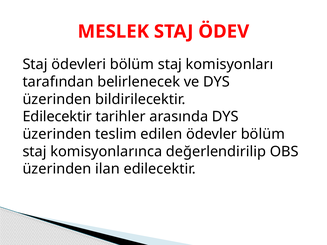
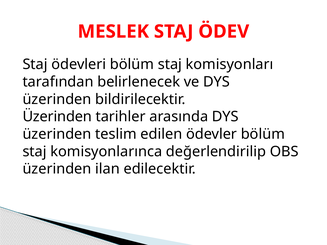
Edilecektir at (57, 117): Edilecektir -> Üzerinden
